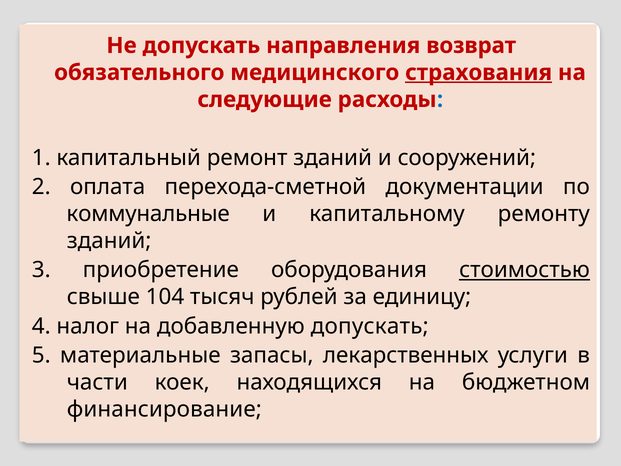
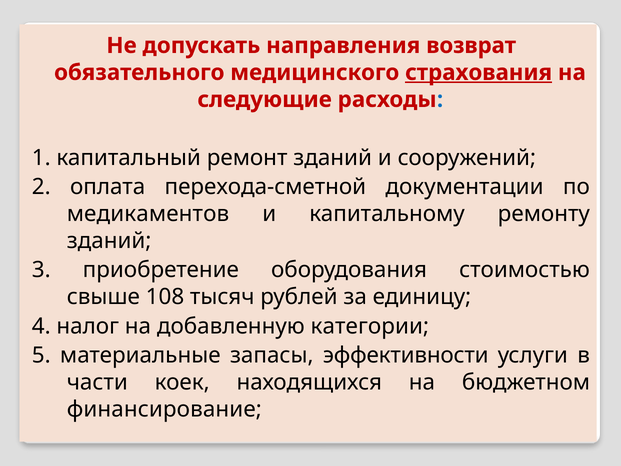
коммунальные: коммунальные -> медикаментов
стоимостью underline: present -> none
104: 104 -> 108
добавленную допускать: допускать -> категории
лекарственных: лекарственных -> эффективности
